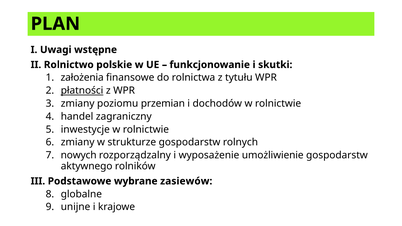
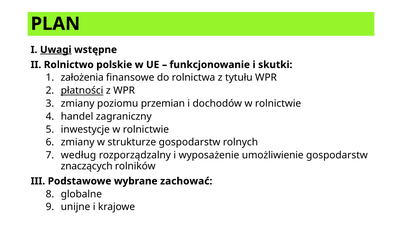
Uwagi underline: none -> present
nowych: nowych -> według
aktywnego: aktywnego -> znaczących
zasiewów: zasiewów -> zachować
